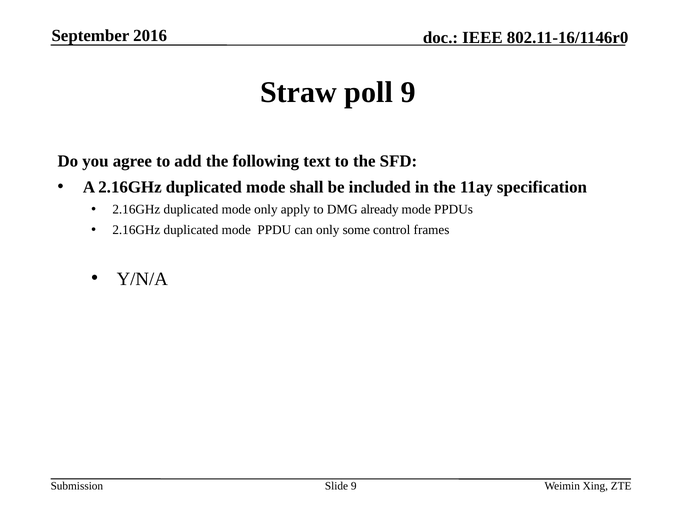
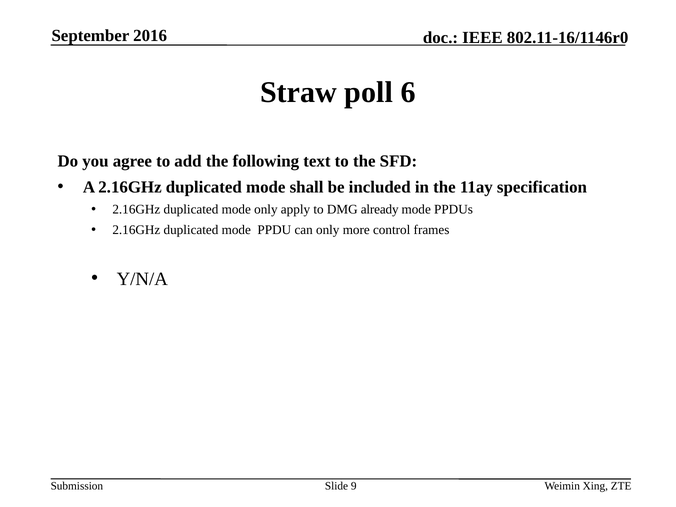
poll 9: 9 -> 6
some: some -> more
